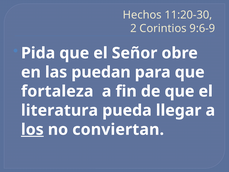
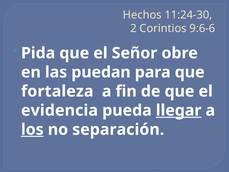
11:20-30: 11:20-30 -> 11:24-30
9:6-9: 9:6-9 -> 9:6-6
literatura: literatura -> evidencia
llegar underline: none -> present
conviertan: conviertan -> separación
